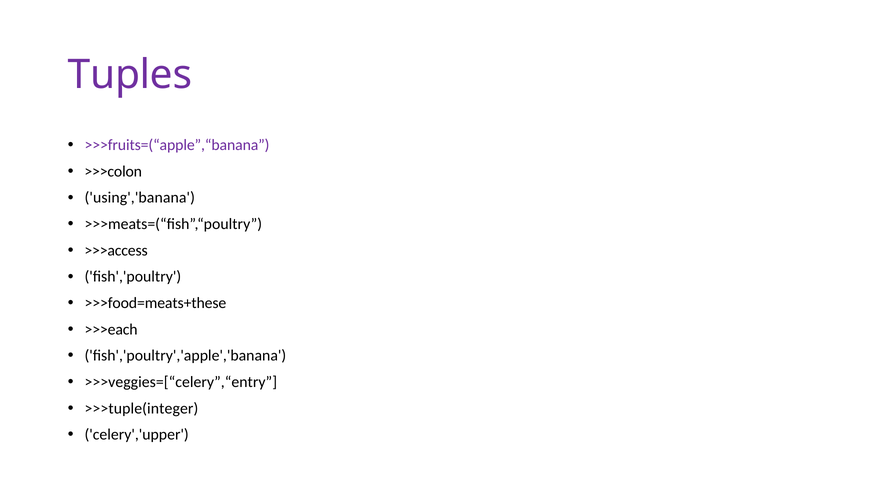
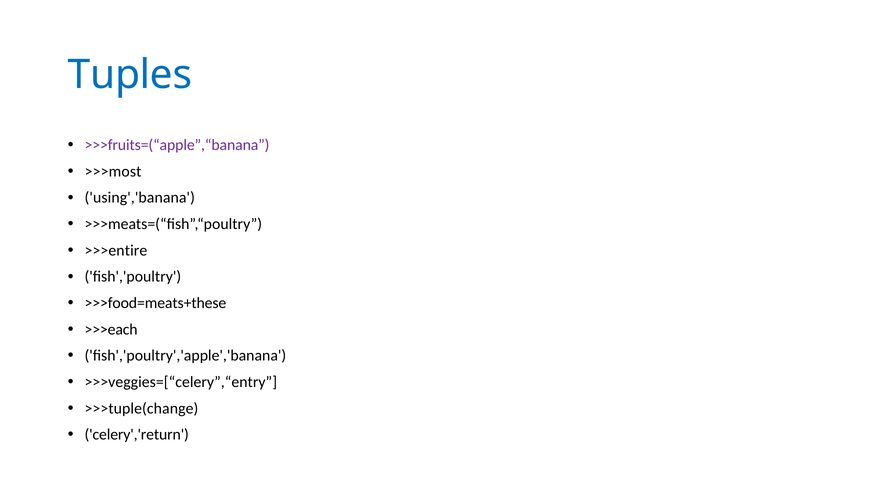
Tuples colour: purple -> blue
>>>colon: >>>colon -> >>>most
>>>access: >>>access -> >>>entire
>>>tuple(integer: >>>tuple(integer -> >>>tuple(change
celery','upper: celery','upper -> celery','return
